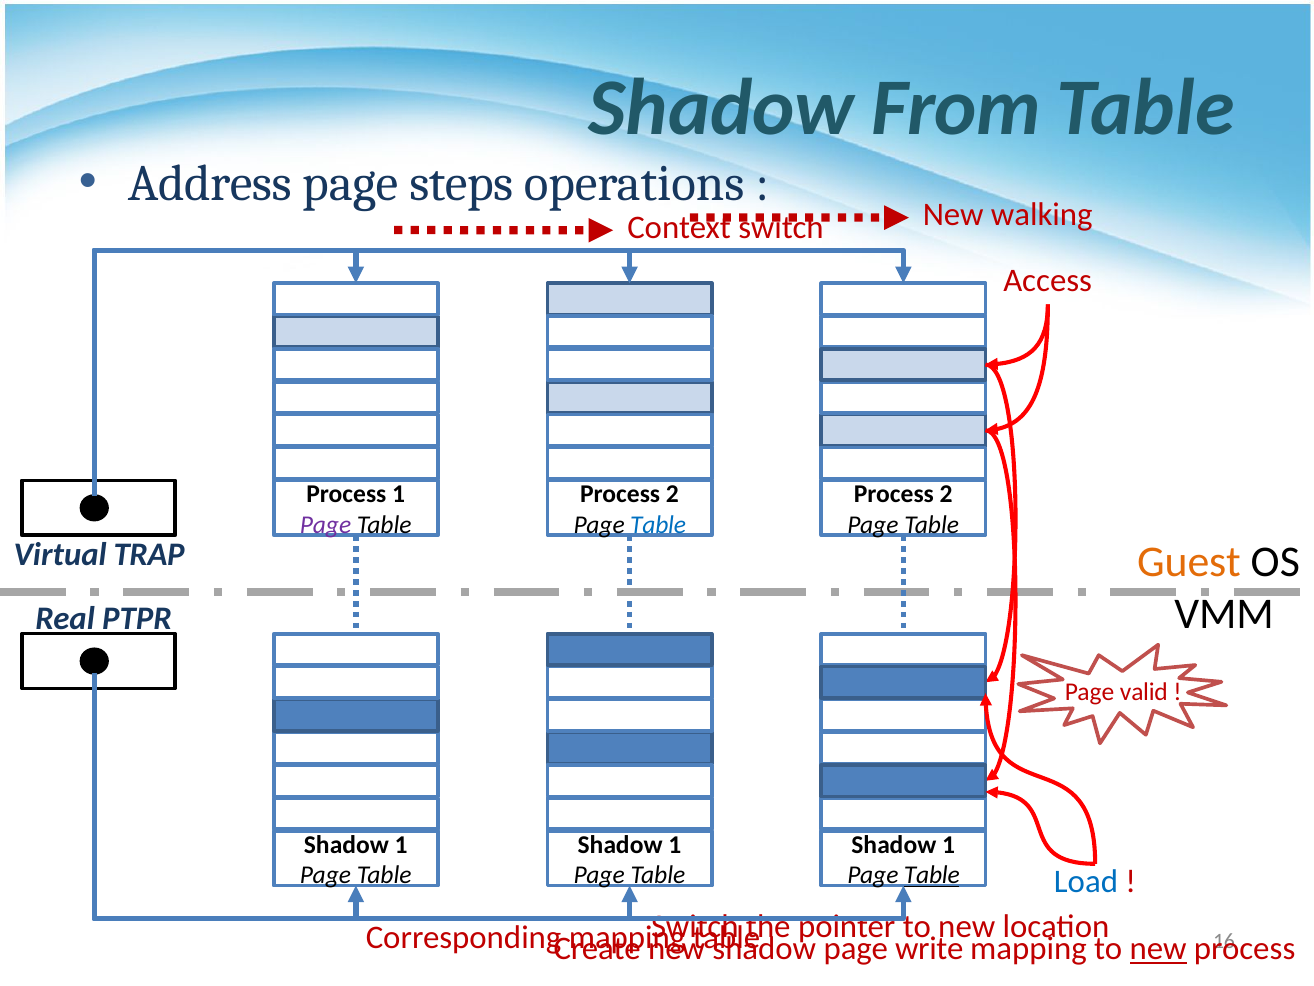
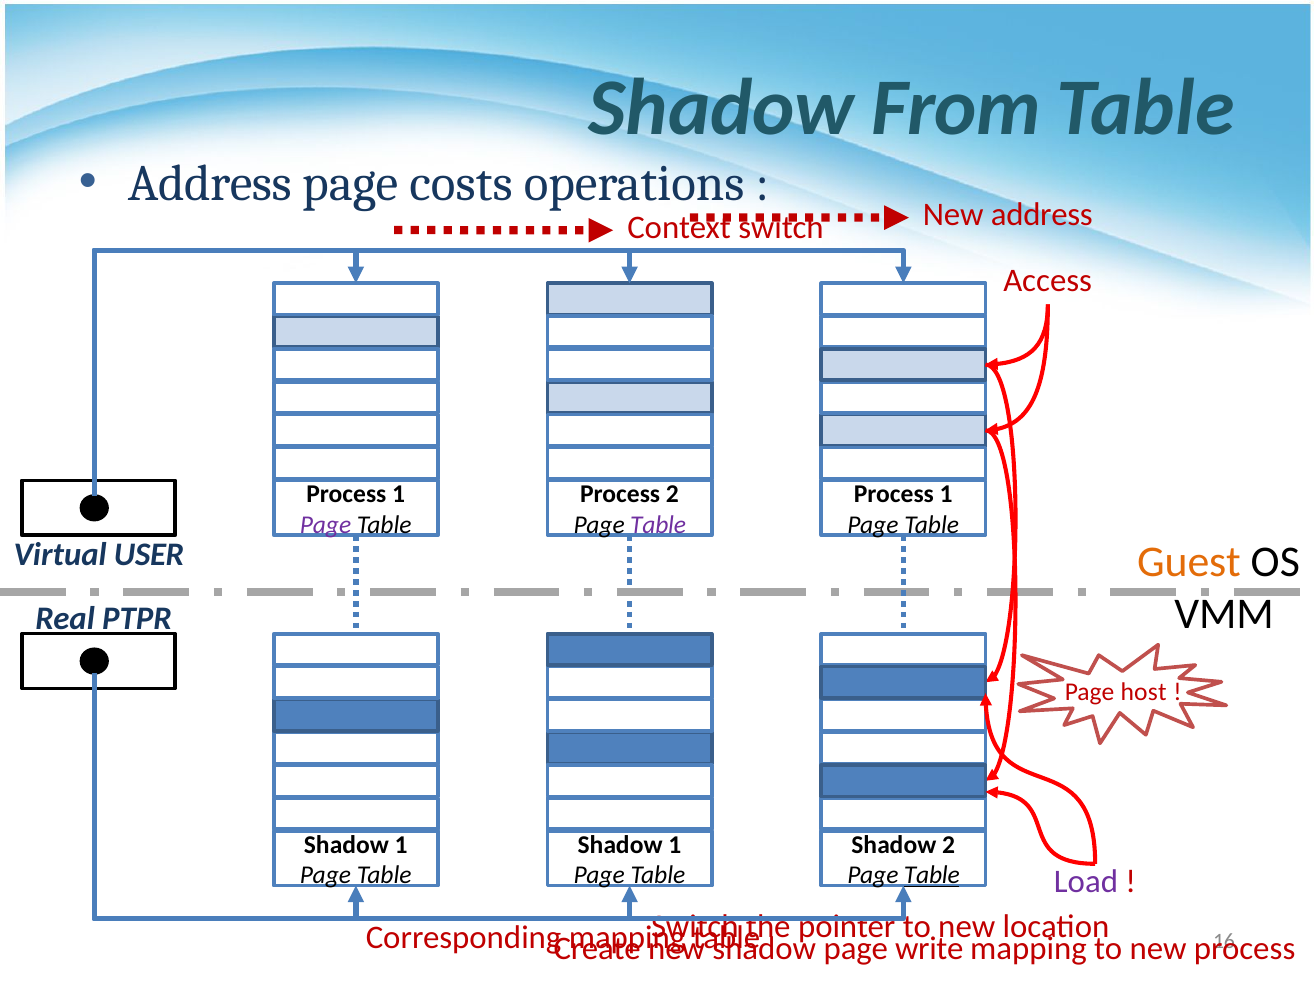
steps: steps -> costs
New walking: walking -> address
2 at (946, 494): 2 -> 1
Table at (658, 525) colour: blue -> purple
TRAP: TRAP -> USER
valid: valid -> host
1 at (949, 844): 1 -> 2
Load colour: blue -> purple
new at (1158, 948) underline: present -> none
